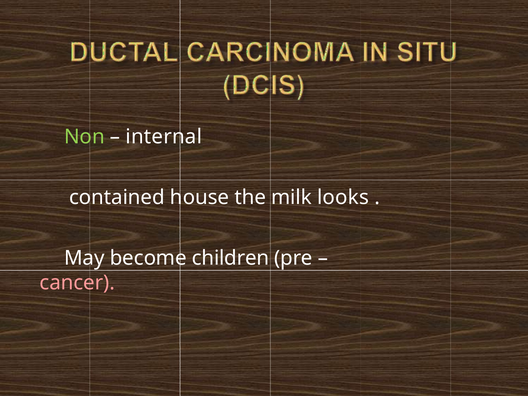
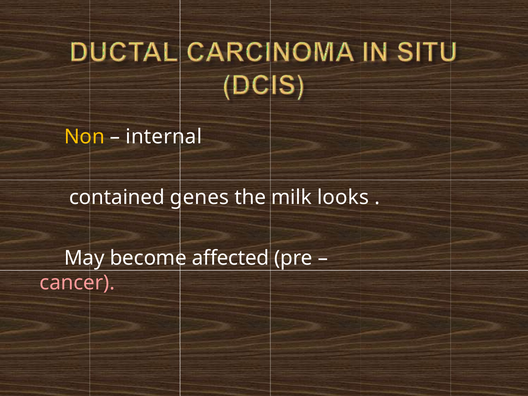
Non colour: light green -> yellow
house: house -> genes
children: children -> affected
